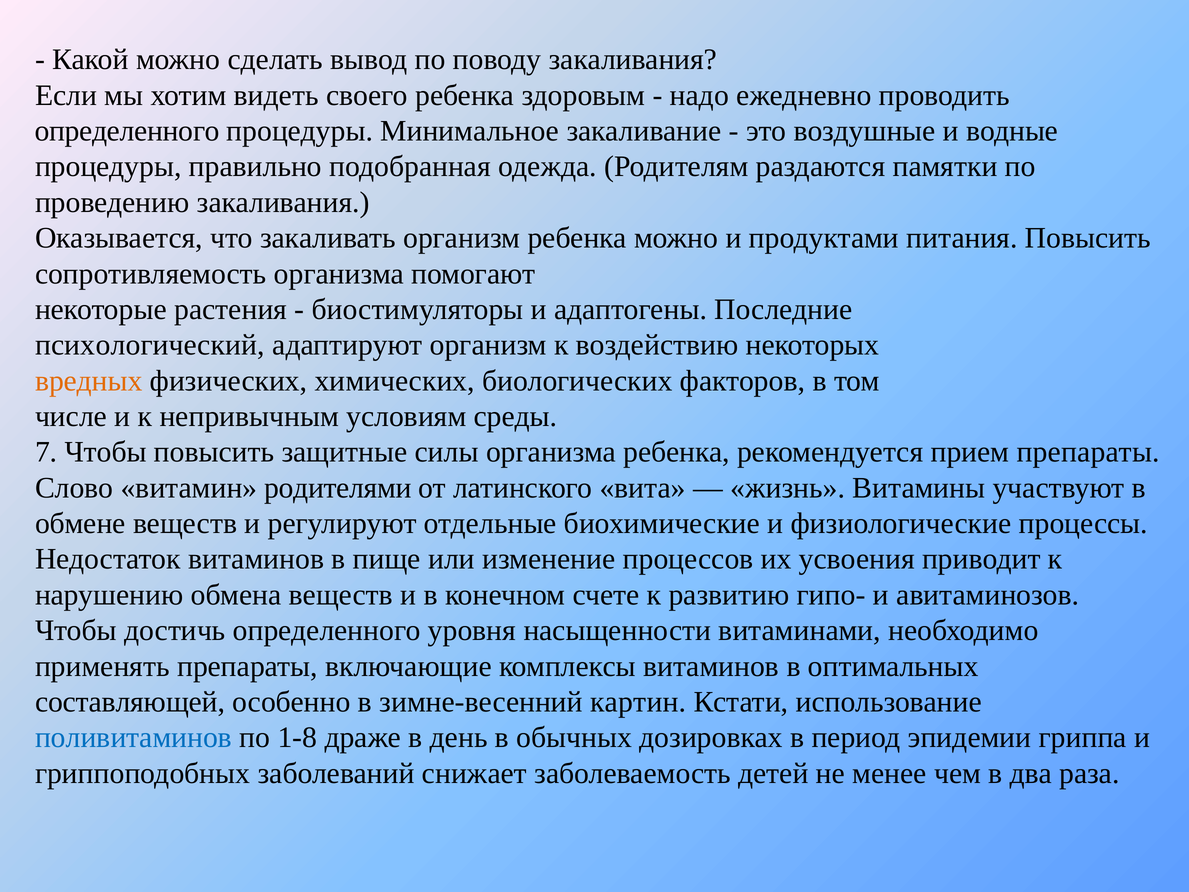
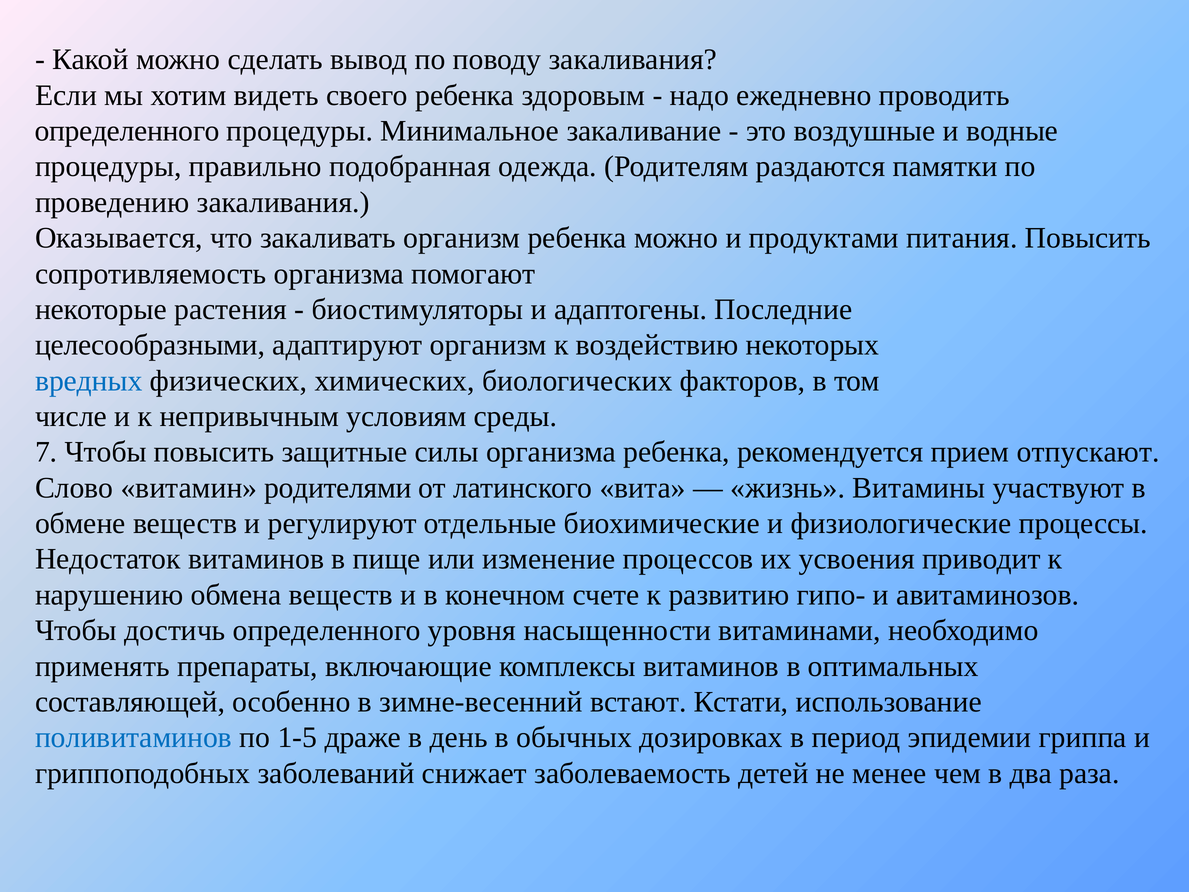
психологический: психологический -> целесообразными
вредных colour: orange -> blue
прием препараты: препараты -> отпускают
картин: картин -> встают
1-8: 1-8 -> 1-5
